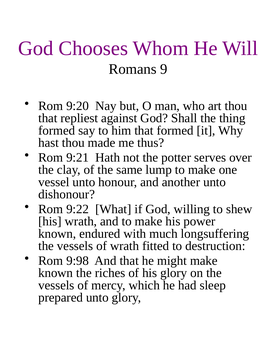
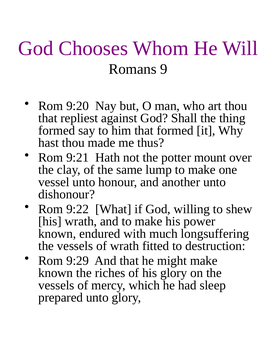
serves: serves -> mount
9:98: 9:98 -> 9:29
